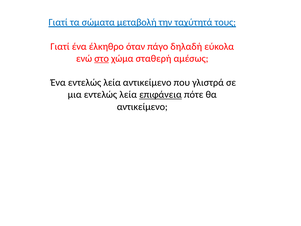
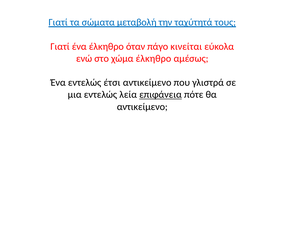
δηλαδή: δηλαδή -> κινείται
στο underline: present -> none
χώμα σταθερή: σταθερή -> έλκηθρο
Ένα εντελώς λεία: λεία -> έτσι
